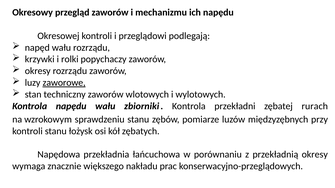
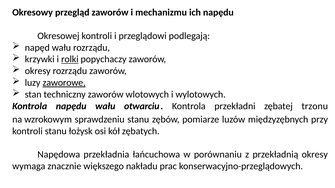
rolki underline: none -> present
zbiorniki: zbiorniki -> otwarciu
rurach: rurach -> trzonu
